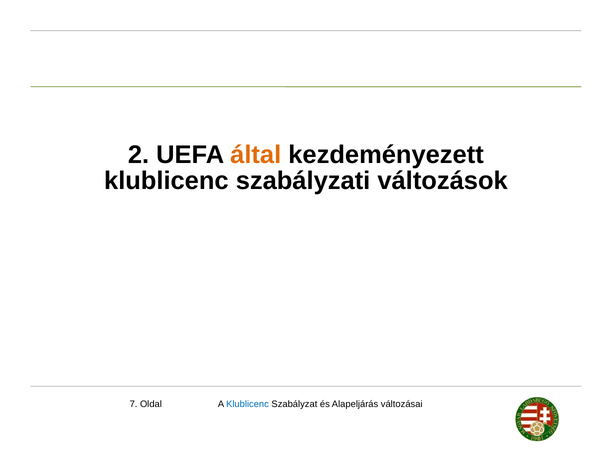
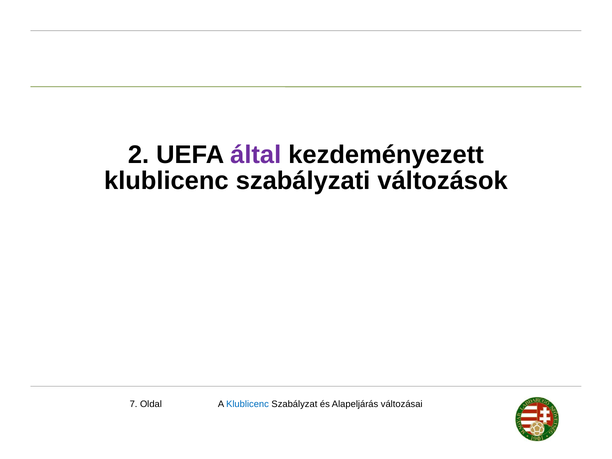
által colour: orange -> purple
